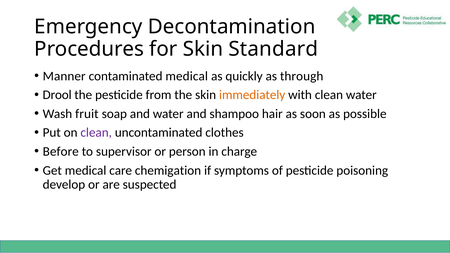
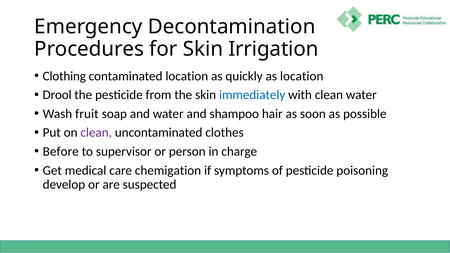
Standard: Standard -> Irrigation
Manner: Manner -> Clothing
contaminated medical: medical -> location
as through: through -> location
immediately colour: orange -> blue
